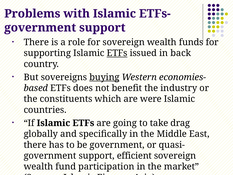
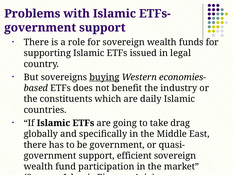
ETFs at (117, 53) underline: present -> none
back: back -> legal
were: were -> daily
